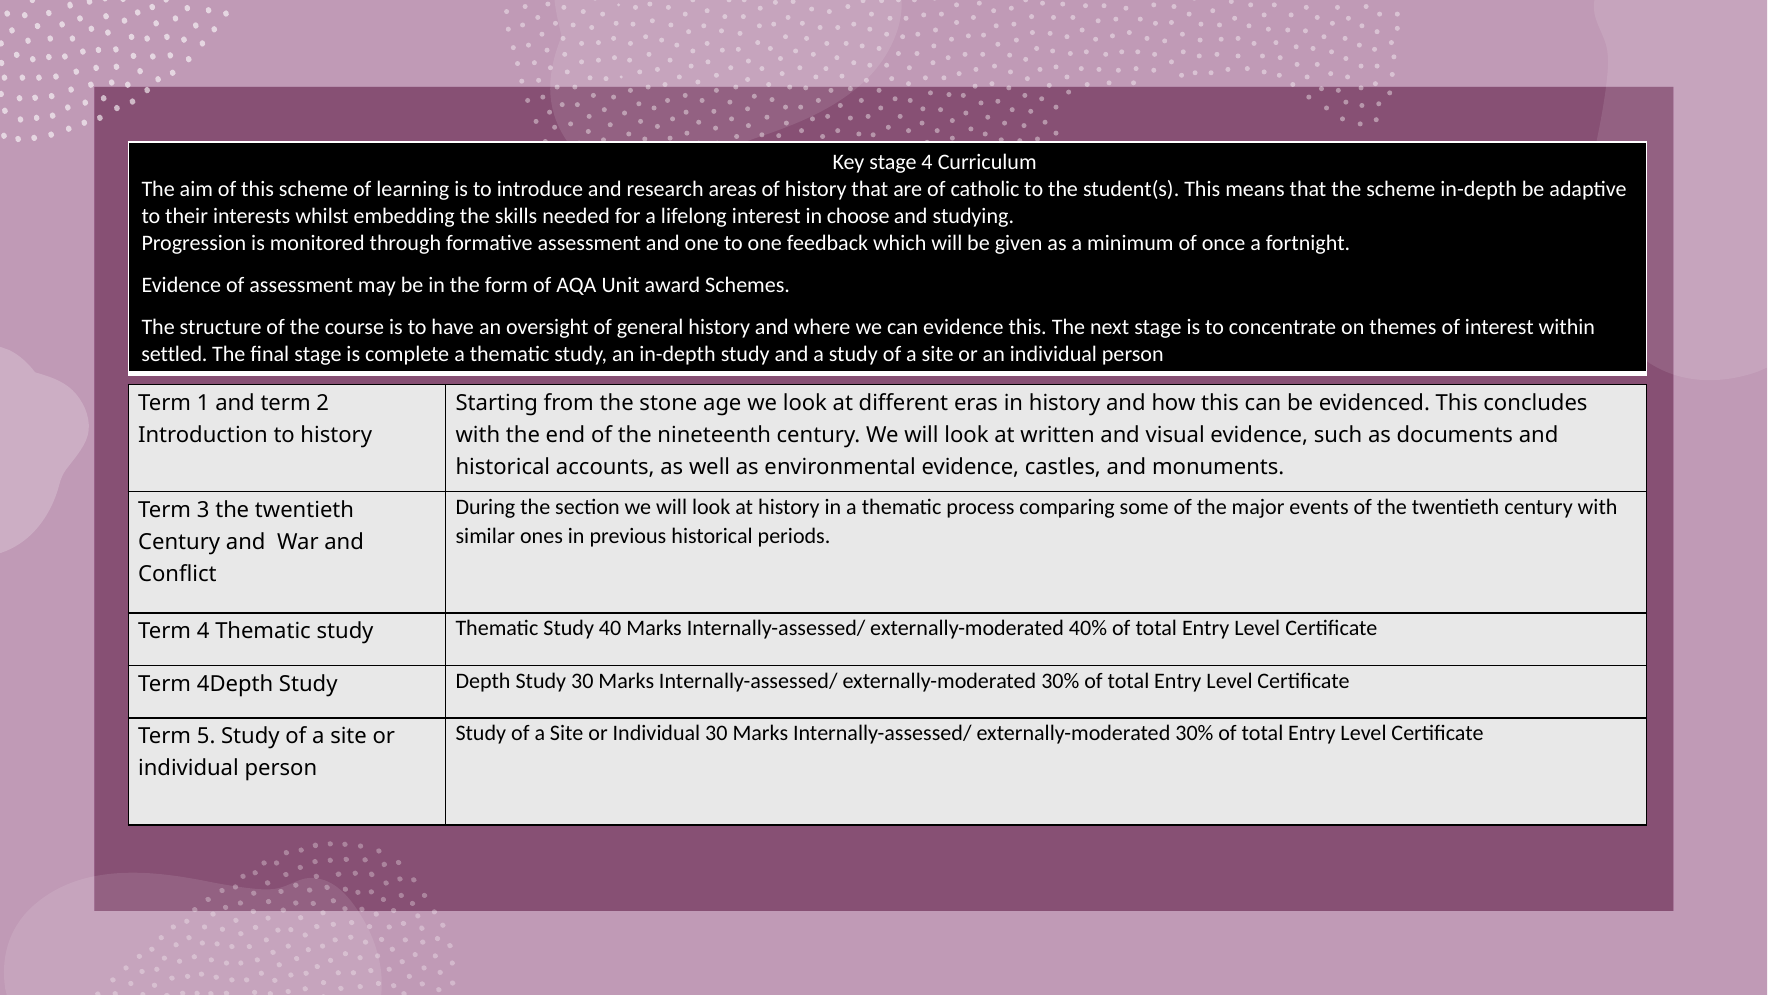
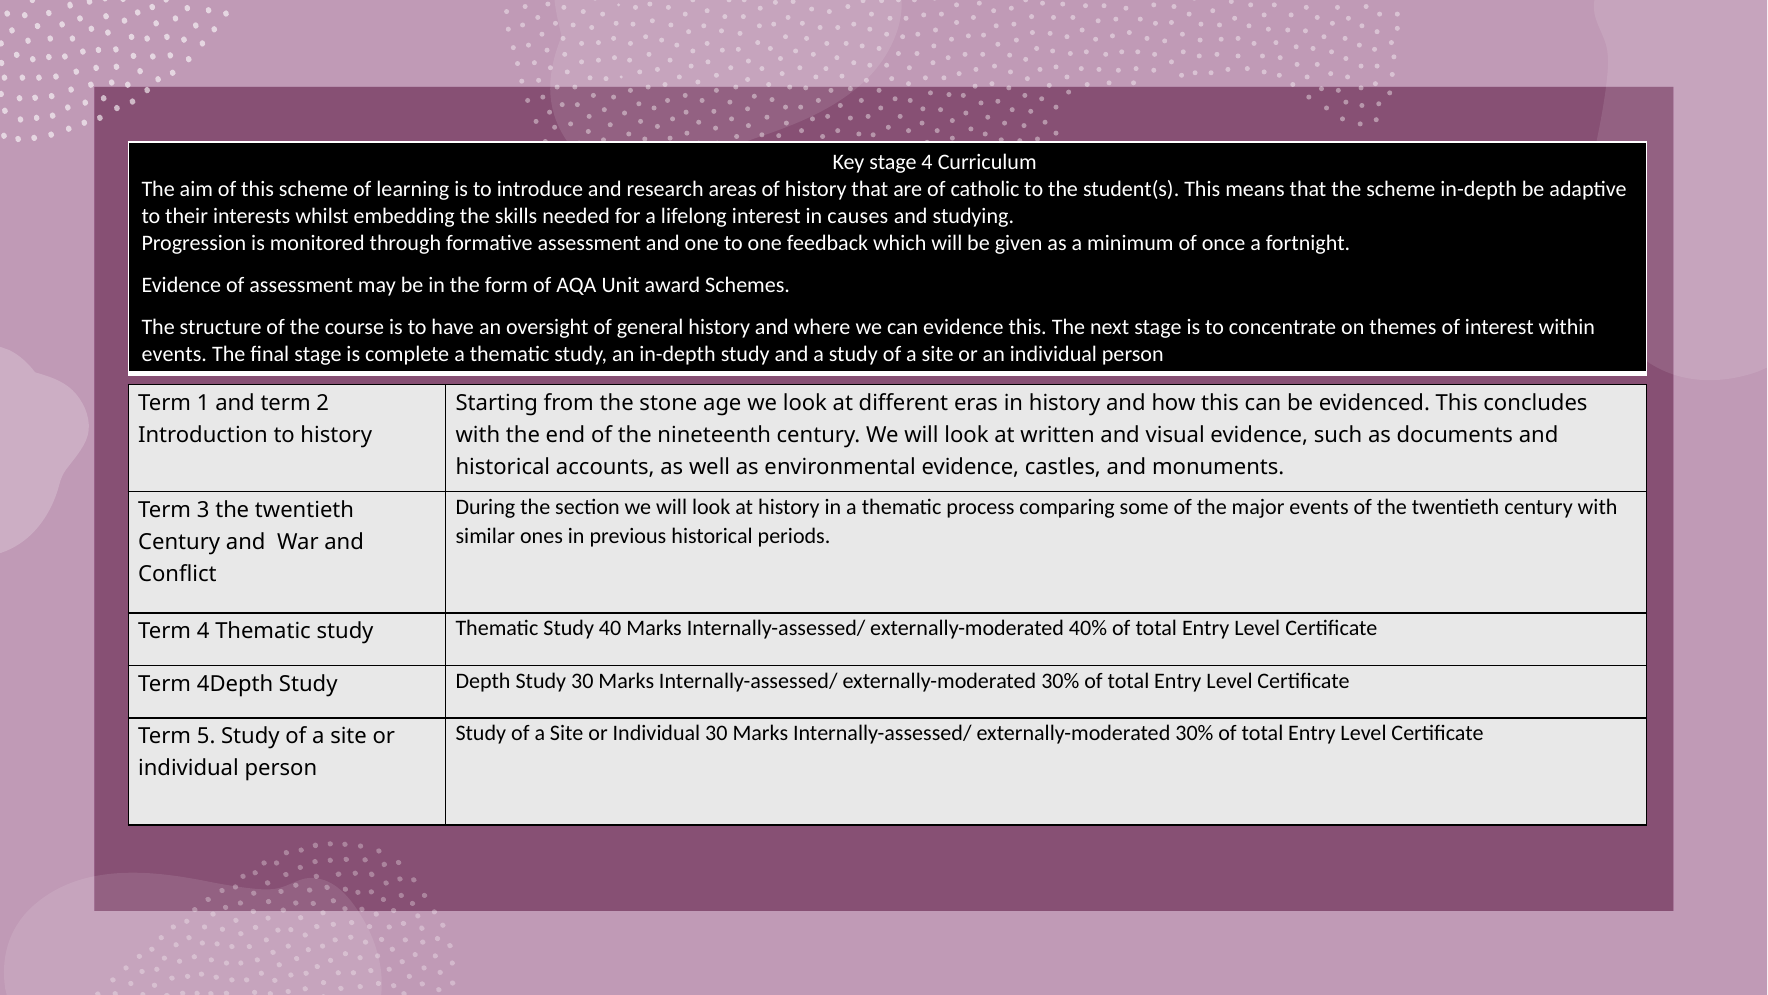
choose: choose -> causes
settled at (174, 354): settled -> events
